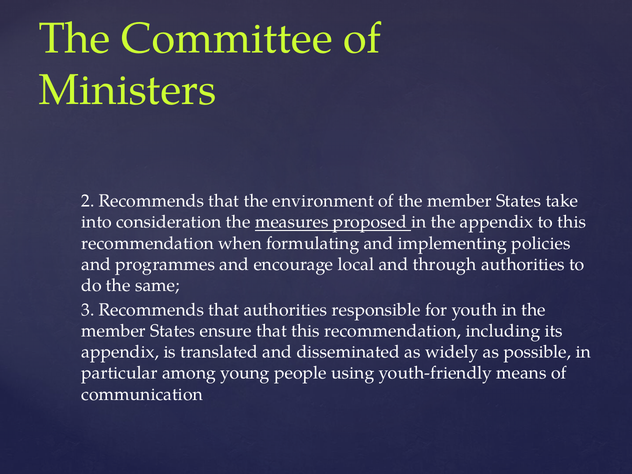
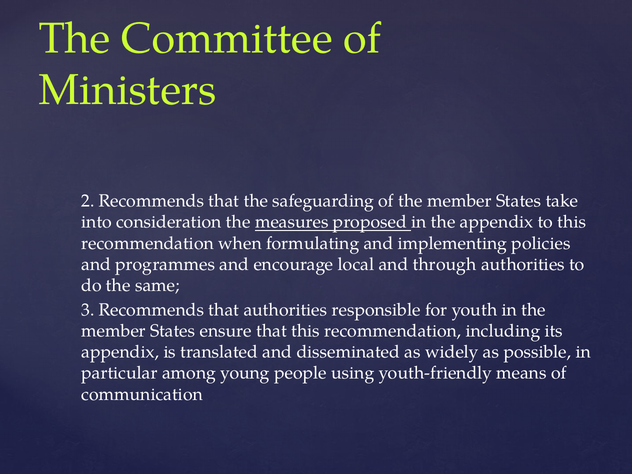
environment: environment -> safeguarding
